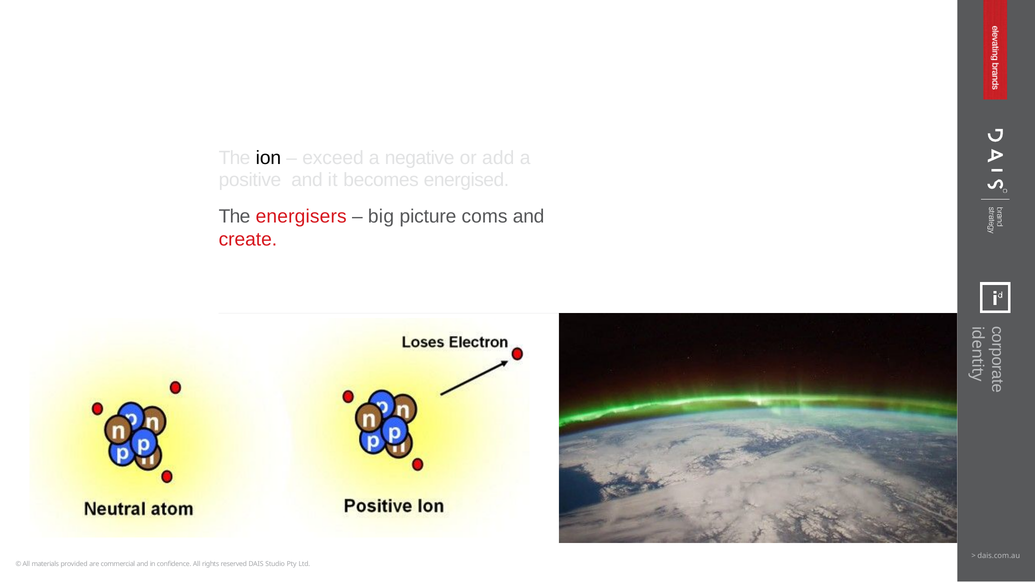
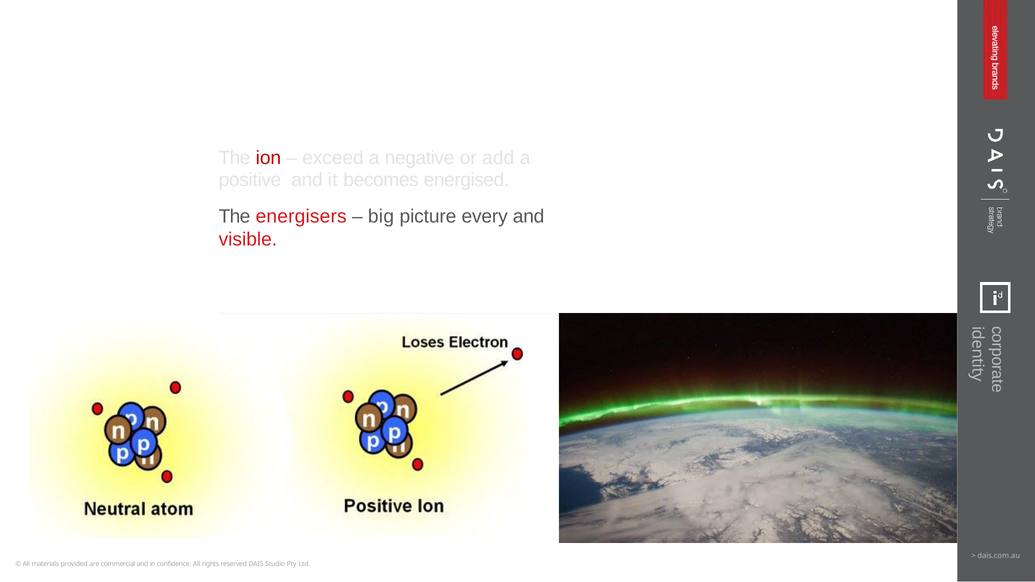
ion colour: black -> red
coms: coms -> every
create: create -> visible
